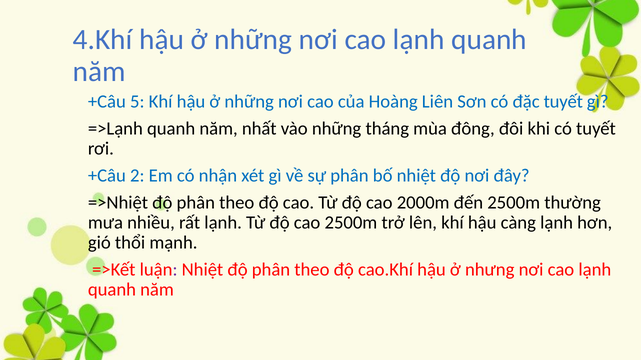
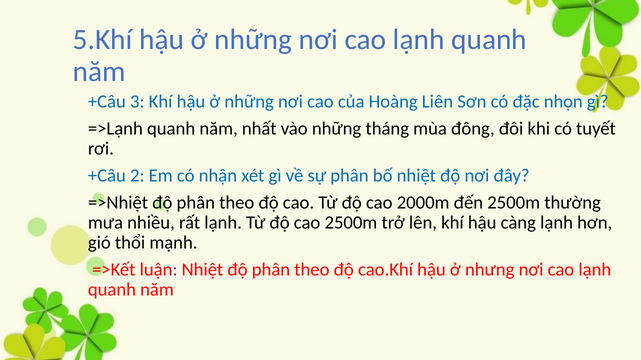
4.Khí: 4.Khí -> 5.Khí
5: 5 -> 3
đặc tuyết: tuyết -> nhọn
